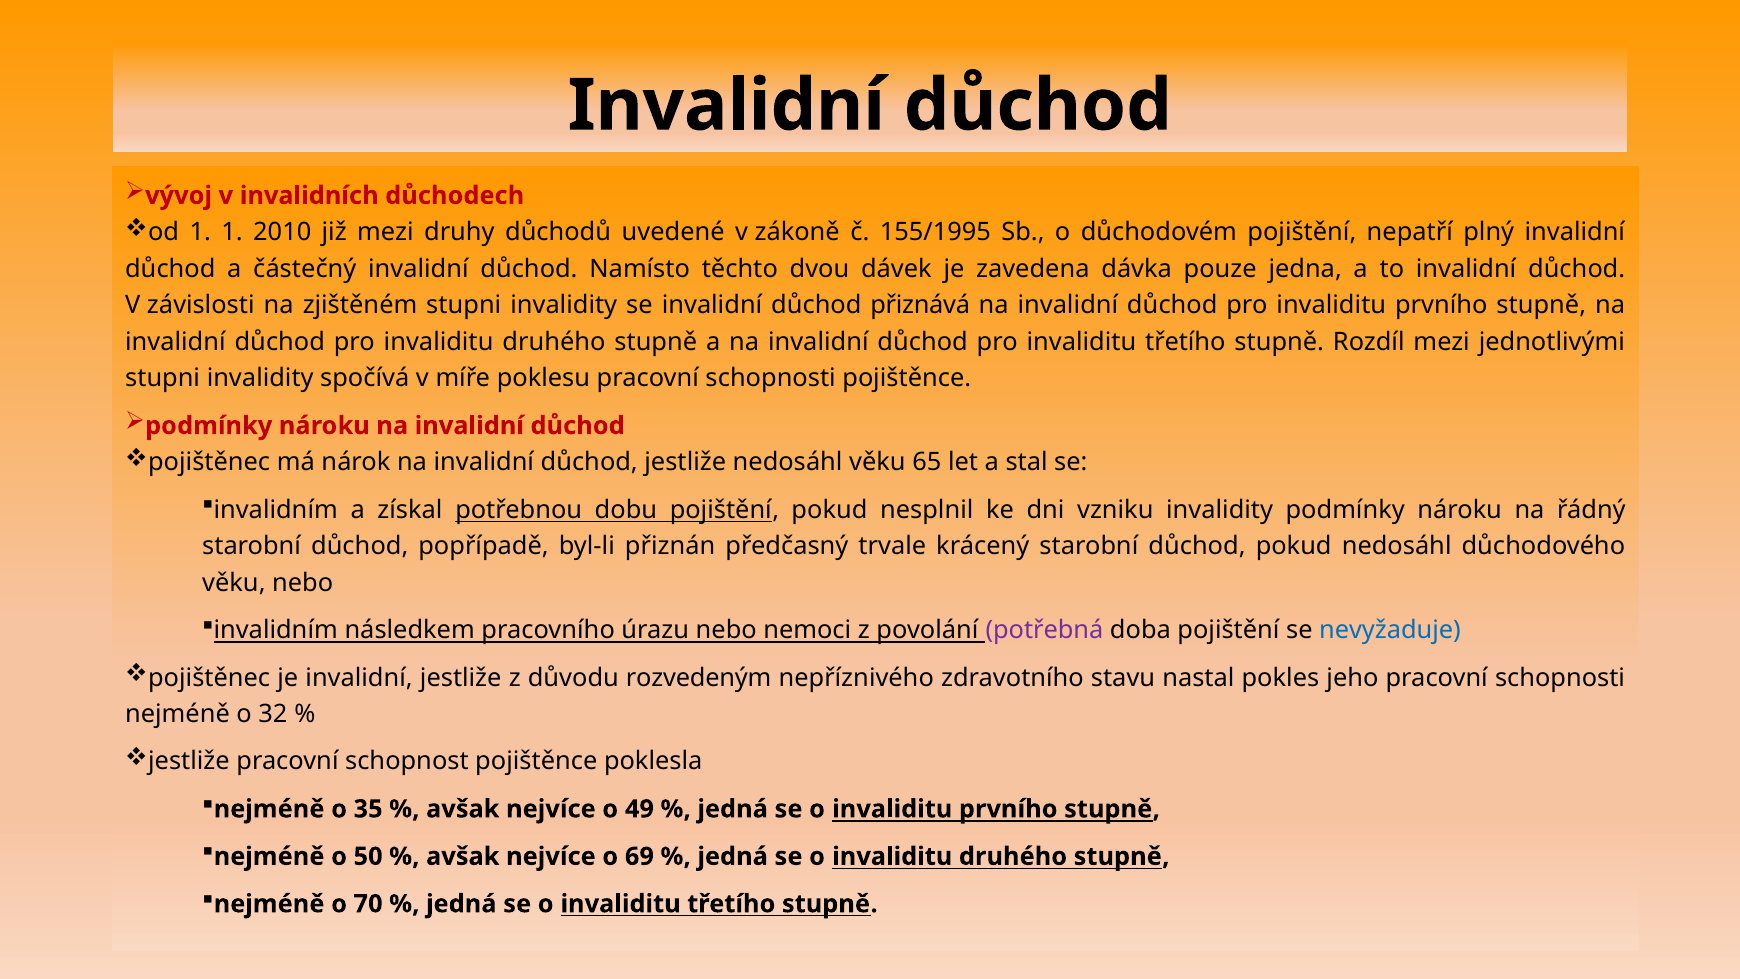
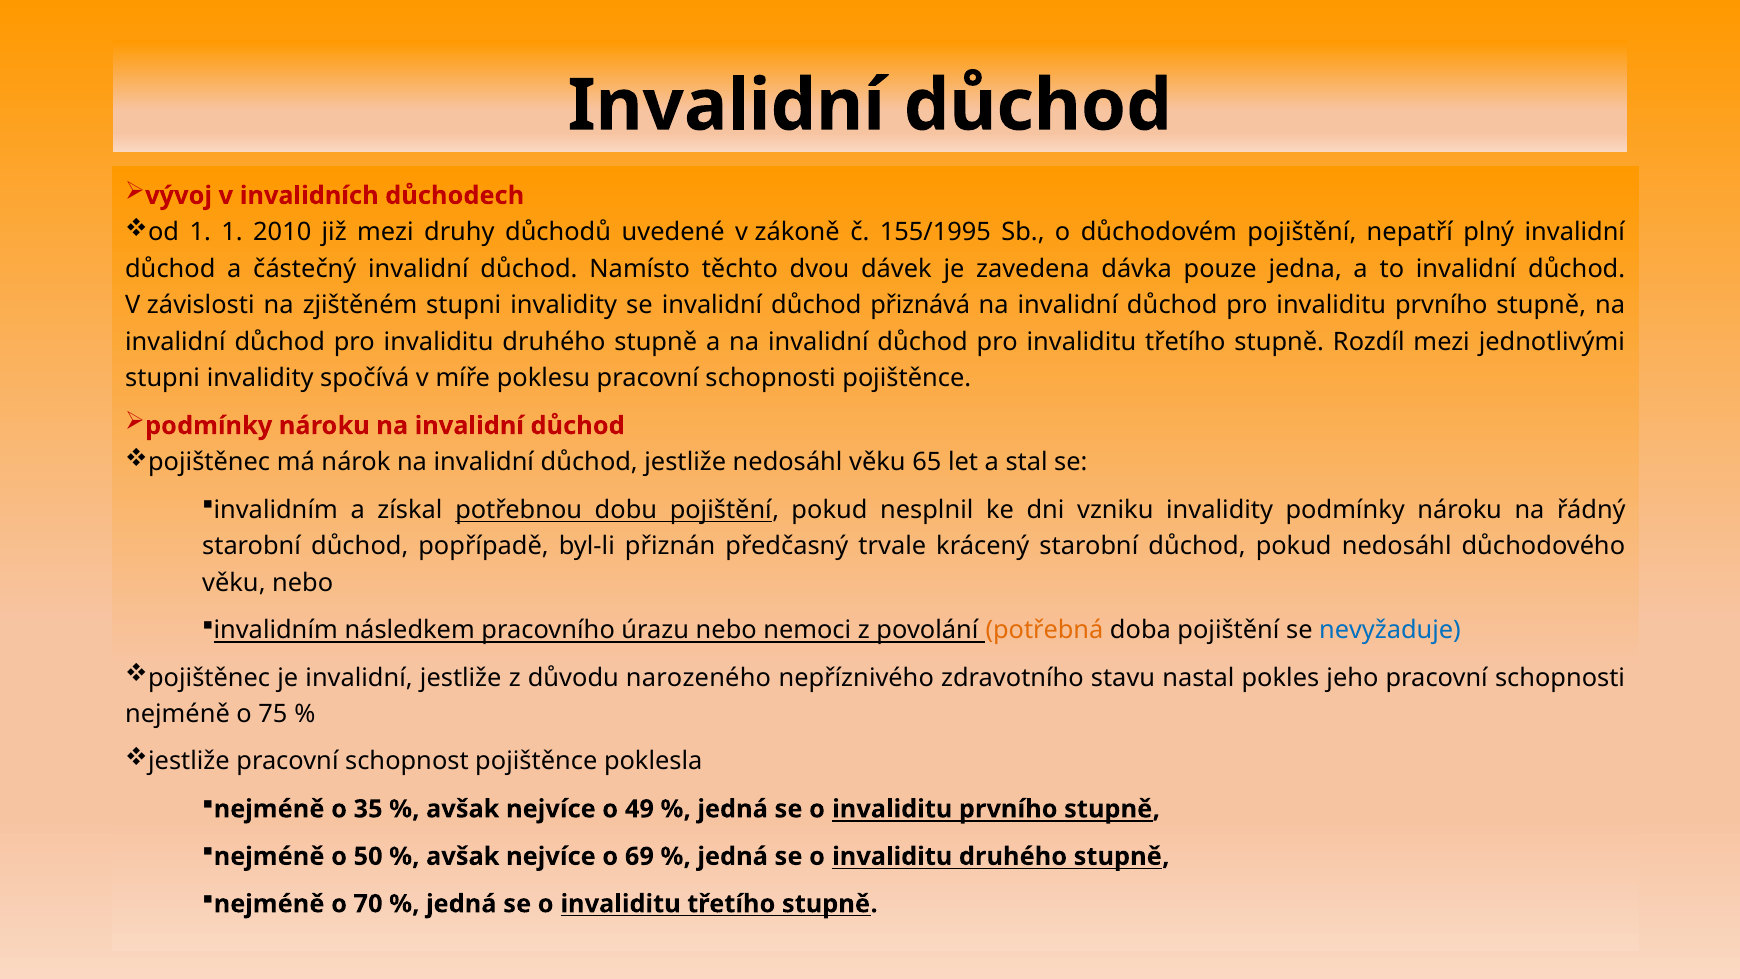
potřebná colour: purple -> orange
rozvedeným: rozvedeným -> narozeného
32: 32 -> 75
